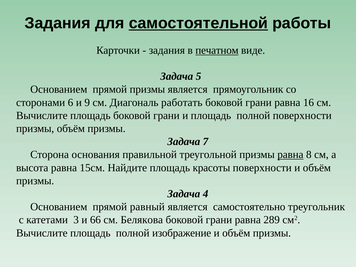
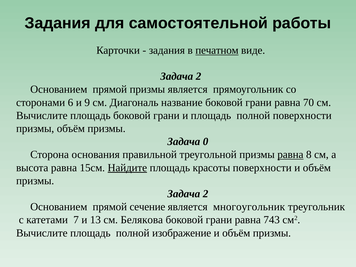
самостоятельной underline: present -> none
5 at (198, 76): 5 -> 2
работать: работать -> название
16: 16 -> 70
7: 7 -> 0
Найдите underline: none -> present
4 at (206, 194): 4 -> 2
равный: равный -> сечение
самостоятельно: самостоятельно -> многоугольник
3: 3 -> 7
66: 66 -> 13
289: 289 -> 743
